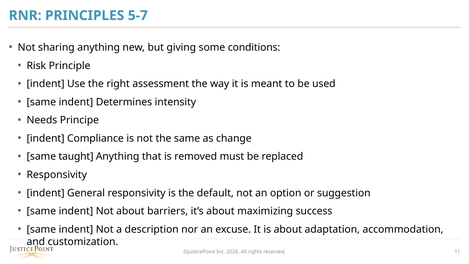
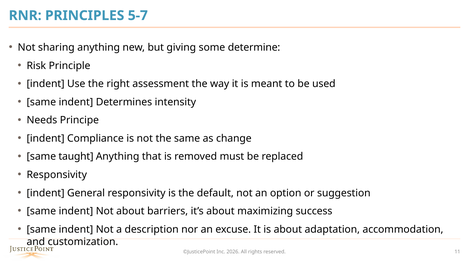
conditions: conditions -> determine
